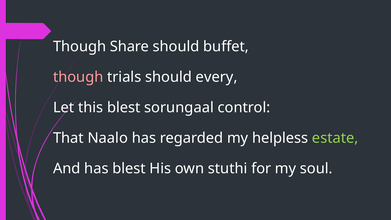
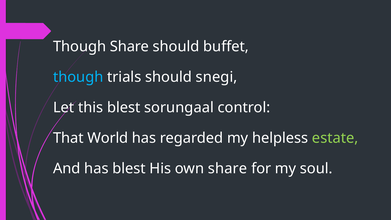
though at (78, 77) colour: pink -> light blue
every: every -> snegi
Naalo: Naalo -> World
own stuthi: stuthi -> share
